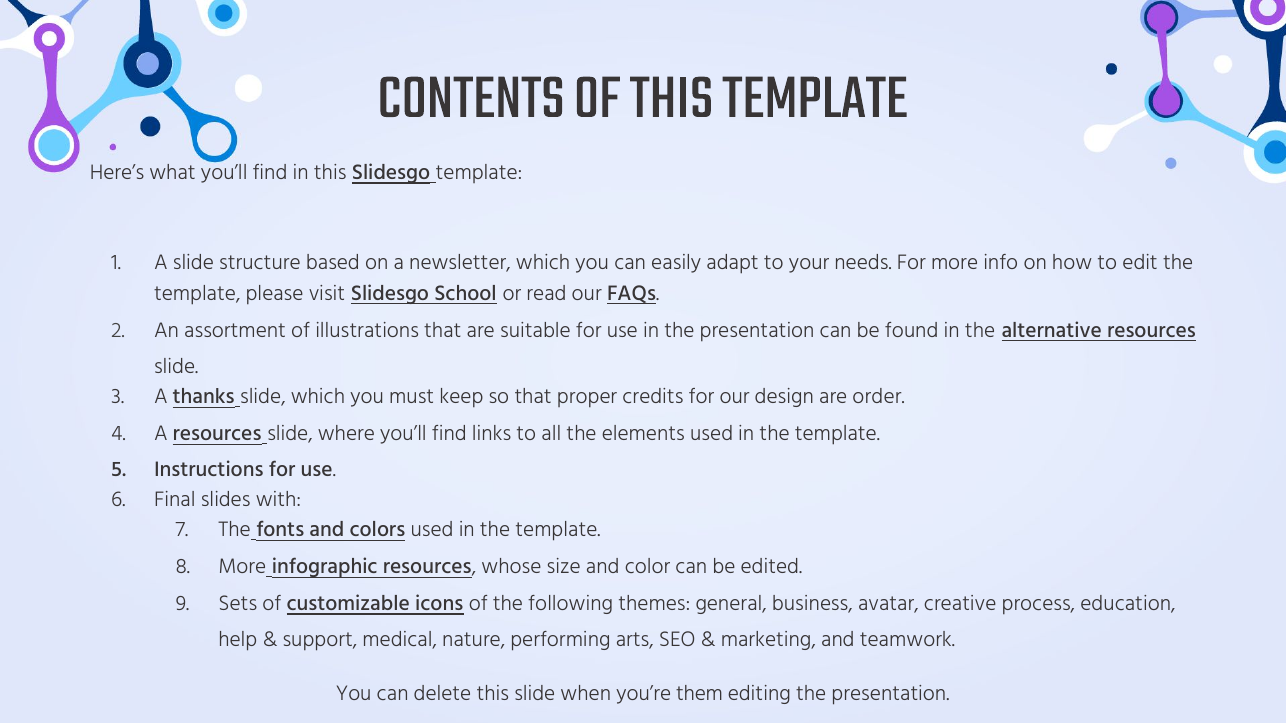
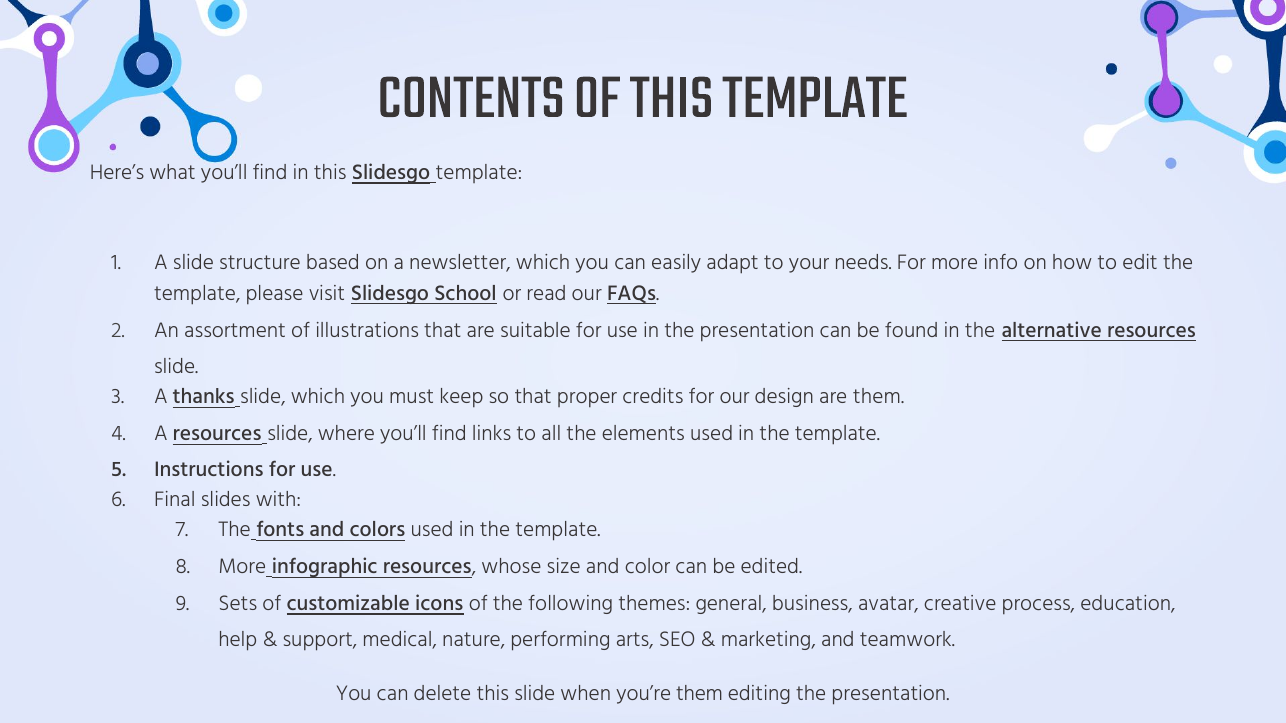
are order: order -> them
